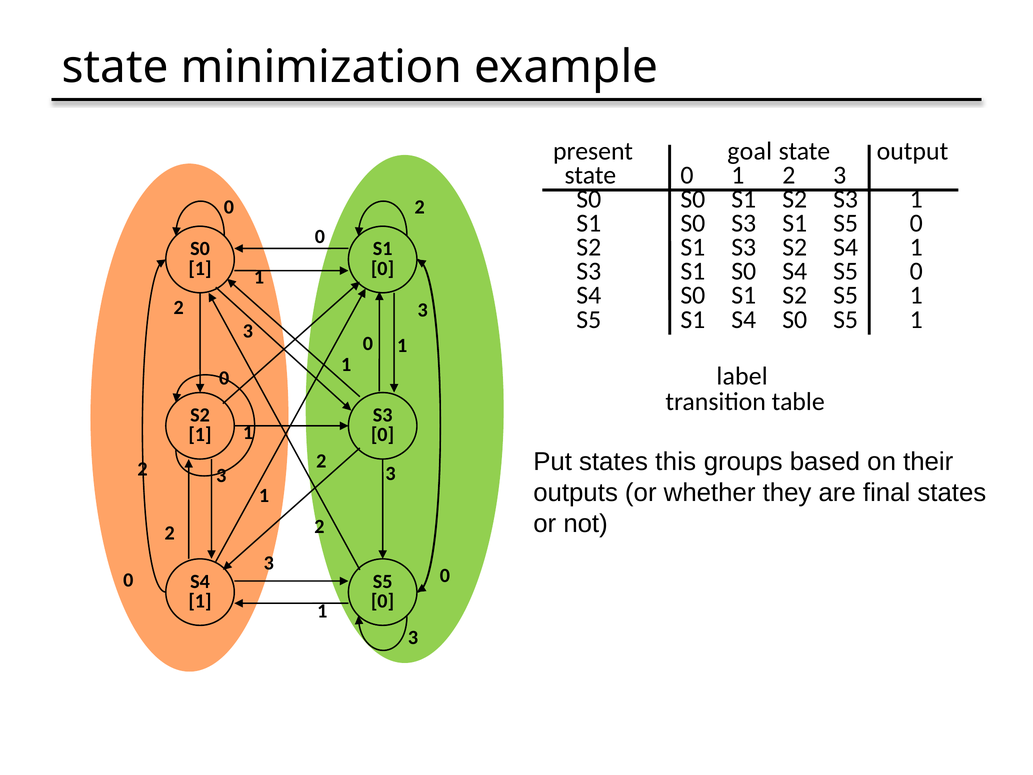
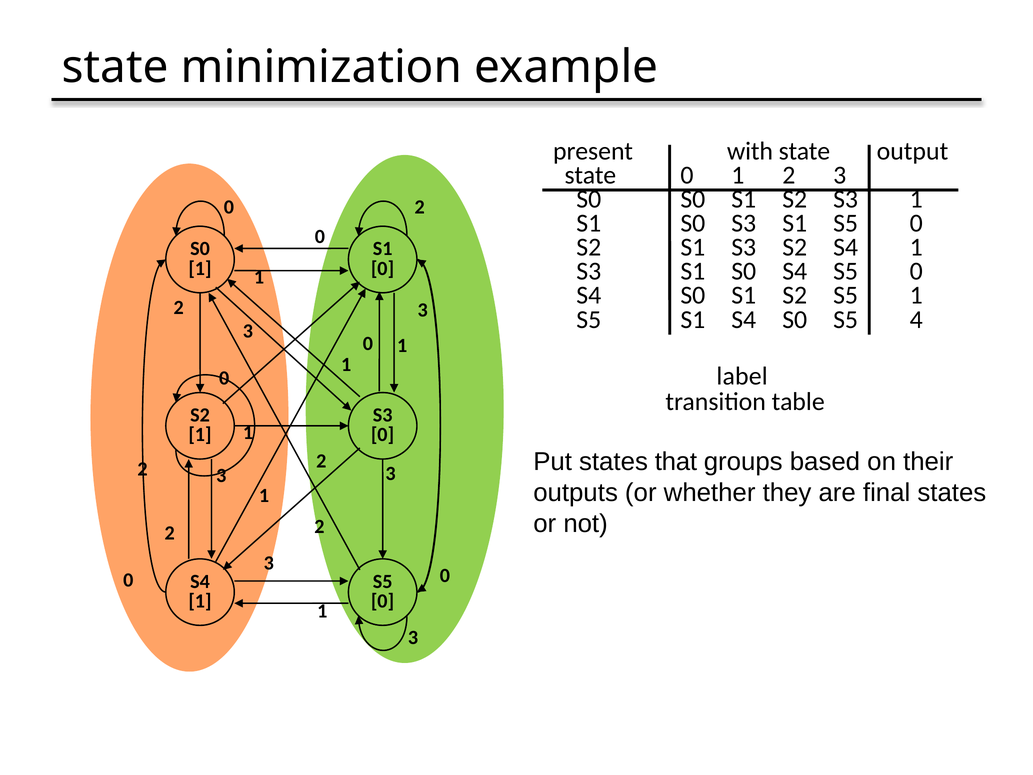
goal: goal -> with
S0 S5 1: 1 -> 4
this: this -> that
